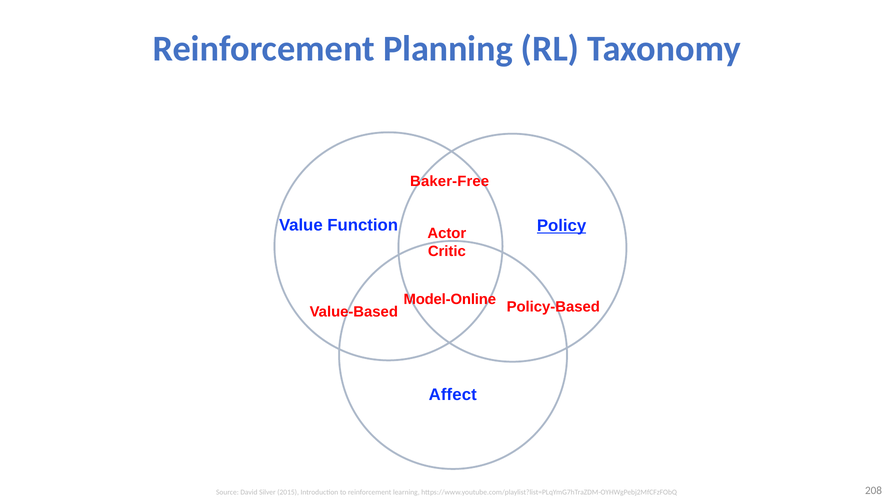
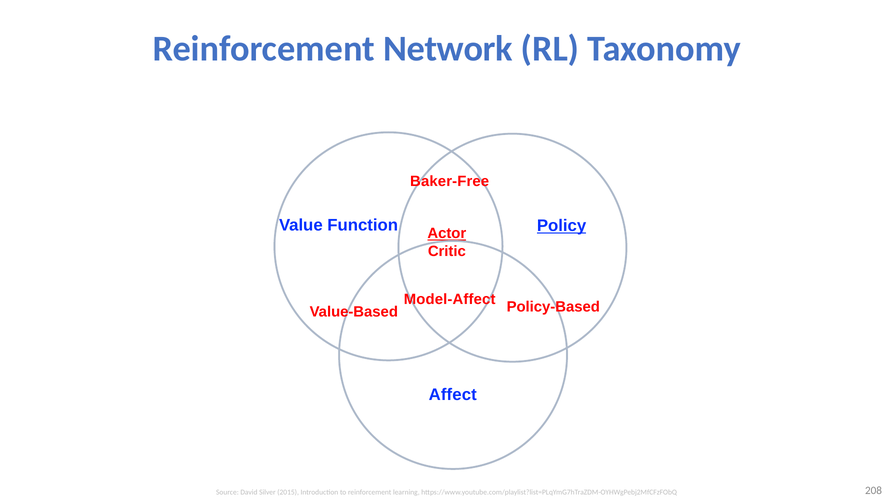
Planning: Planning -> Network
Actor underline: none -> present
Model-Online: Model-Online -> Model-Affect
